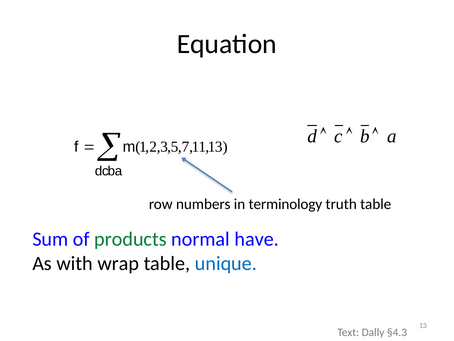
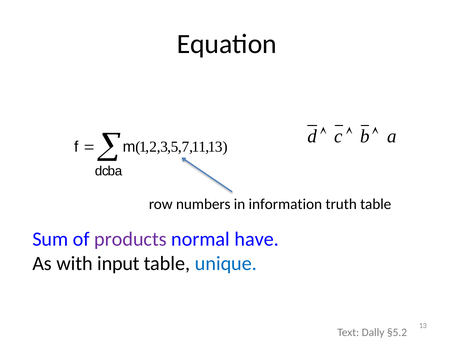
terminology: terminology -> information
products colour: green -> purple
wrap: wrap -> input
§4.3: §4.3 -> §5.2
